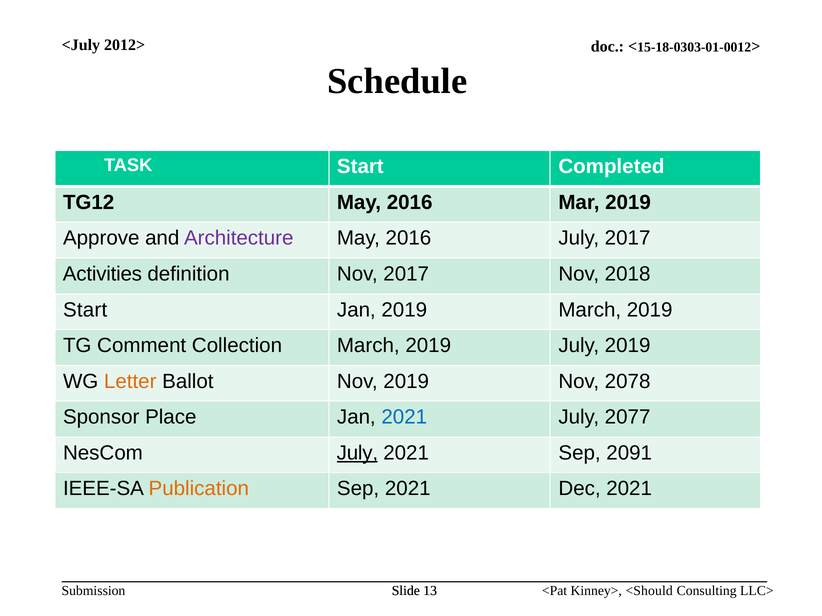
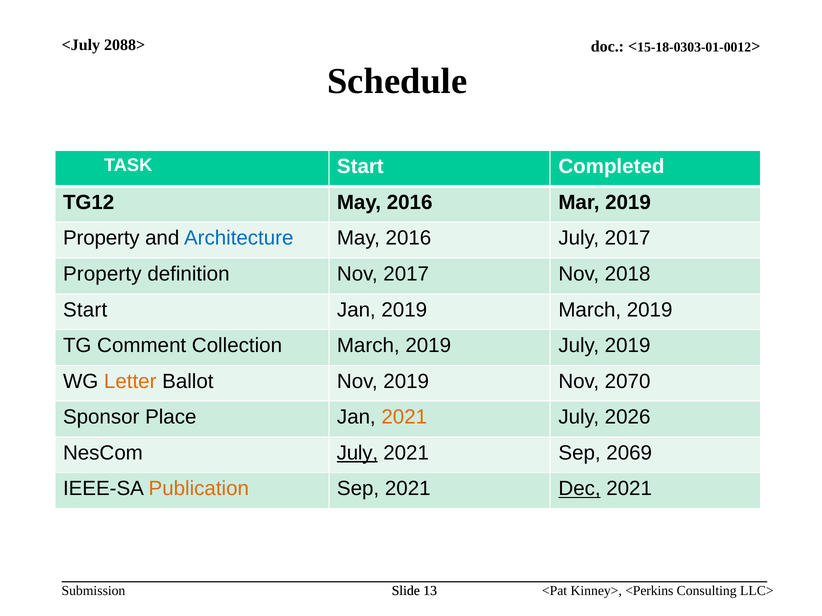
2012>: 2012> -> 2088>
Approve at (101, 238): Approve -> Property
Architecture colour: purple -> blue
Activities at (102, 274): Activities -> Property
2078: 2078 -> 2070
2021 at (404, 417) colour: blue -> orange
2077: 2077 -> 2026
2091: 2091 -> 2069
Dec underline: none -> present
<Should: <Should -> <Perkins
